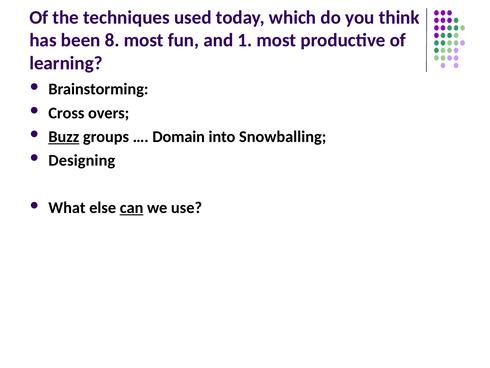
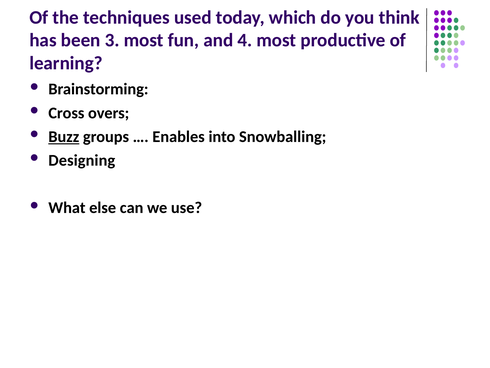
8: 8 -> 3
1: 1 -> 4
Domain: Domain -> Enables
can underline: present -> none
